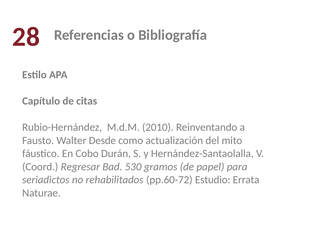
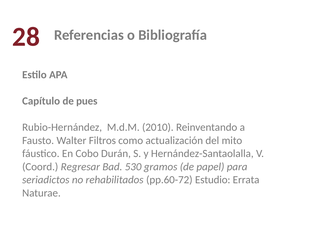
citas: citas -> pues
Desde: Desde -> Filtros
